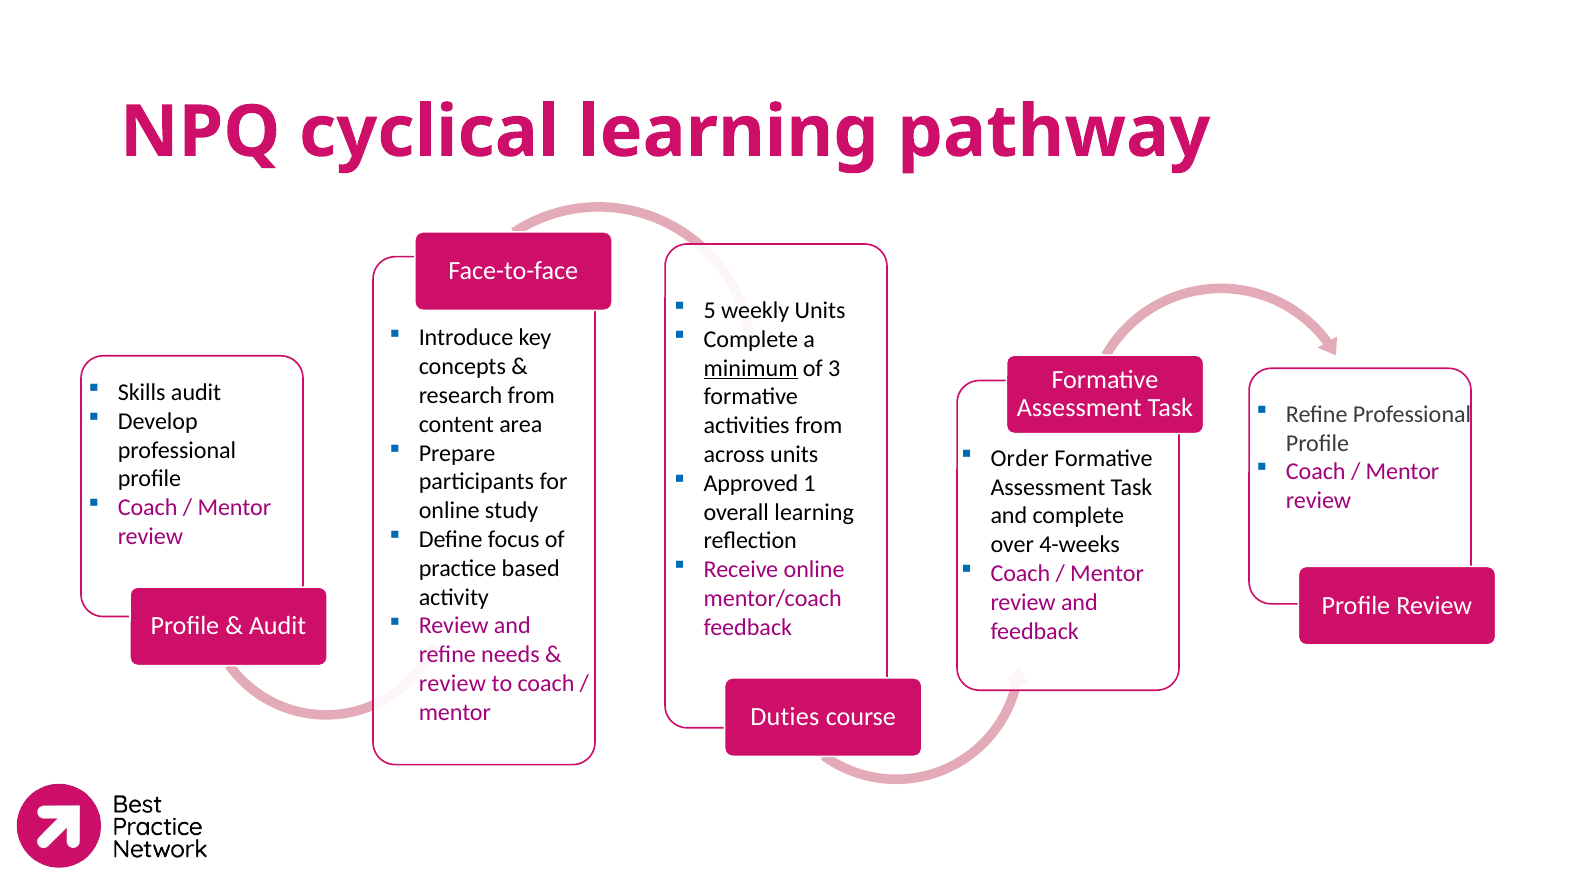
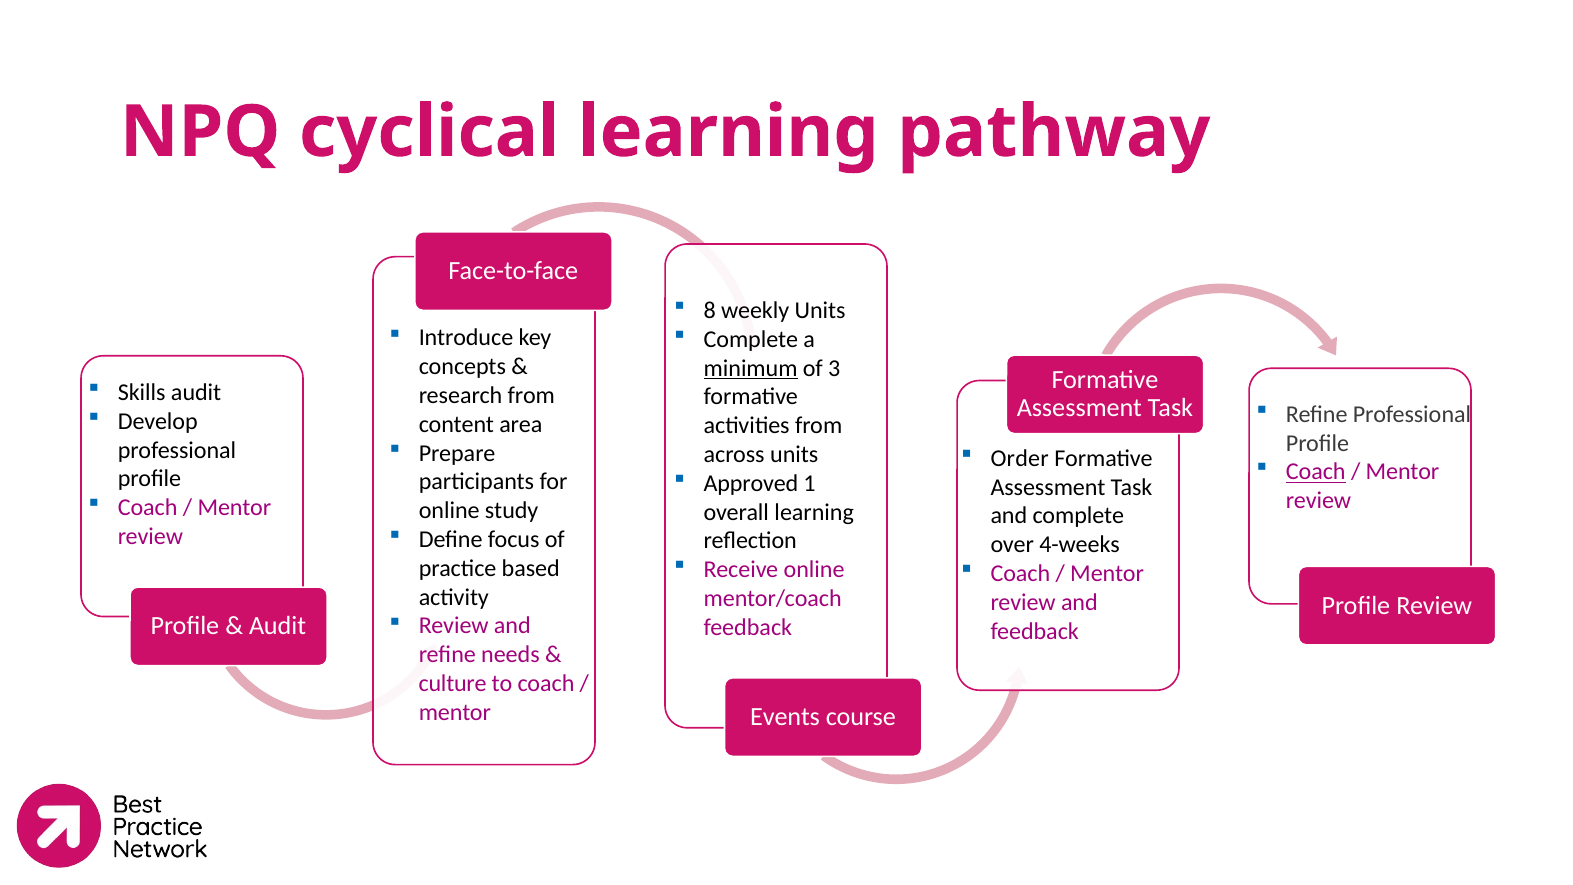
5: 5 -> 8
Coach at (1316, 472) underline: none -> present
review at (452, 683): review -> culture
Duties: Duties -> Events
